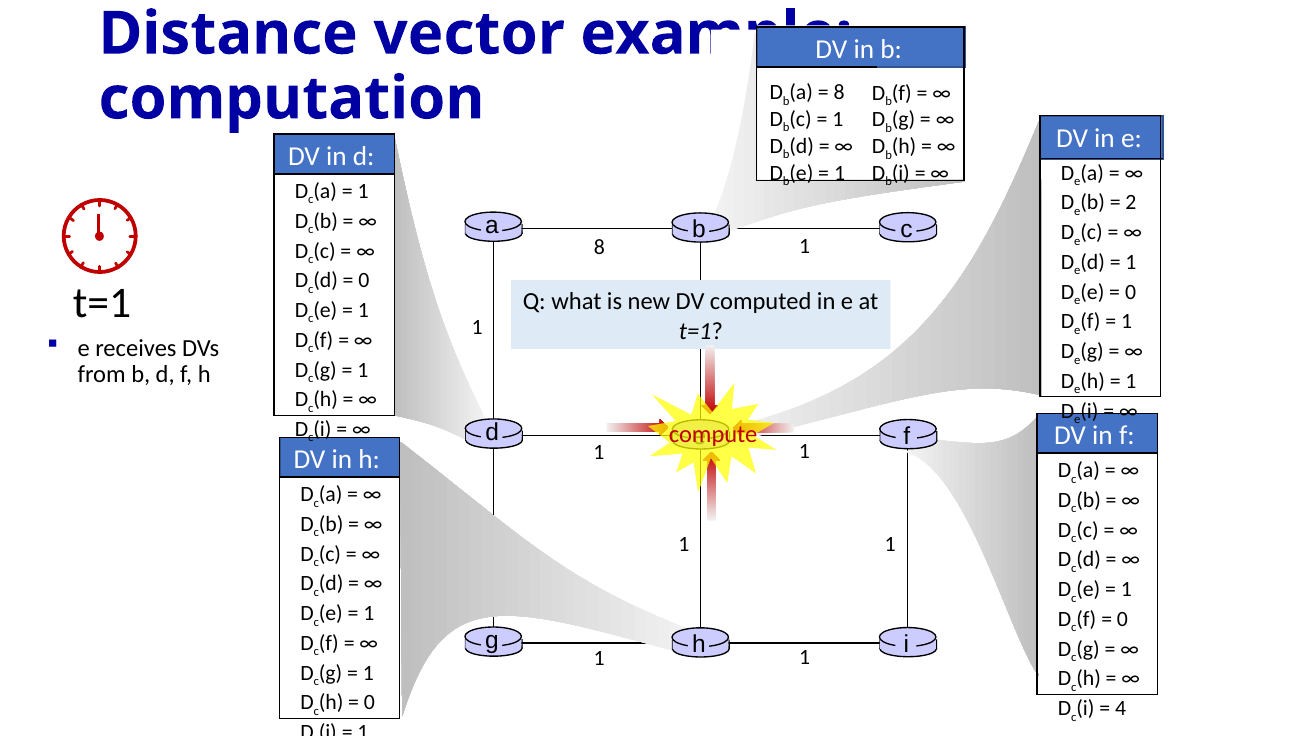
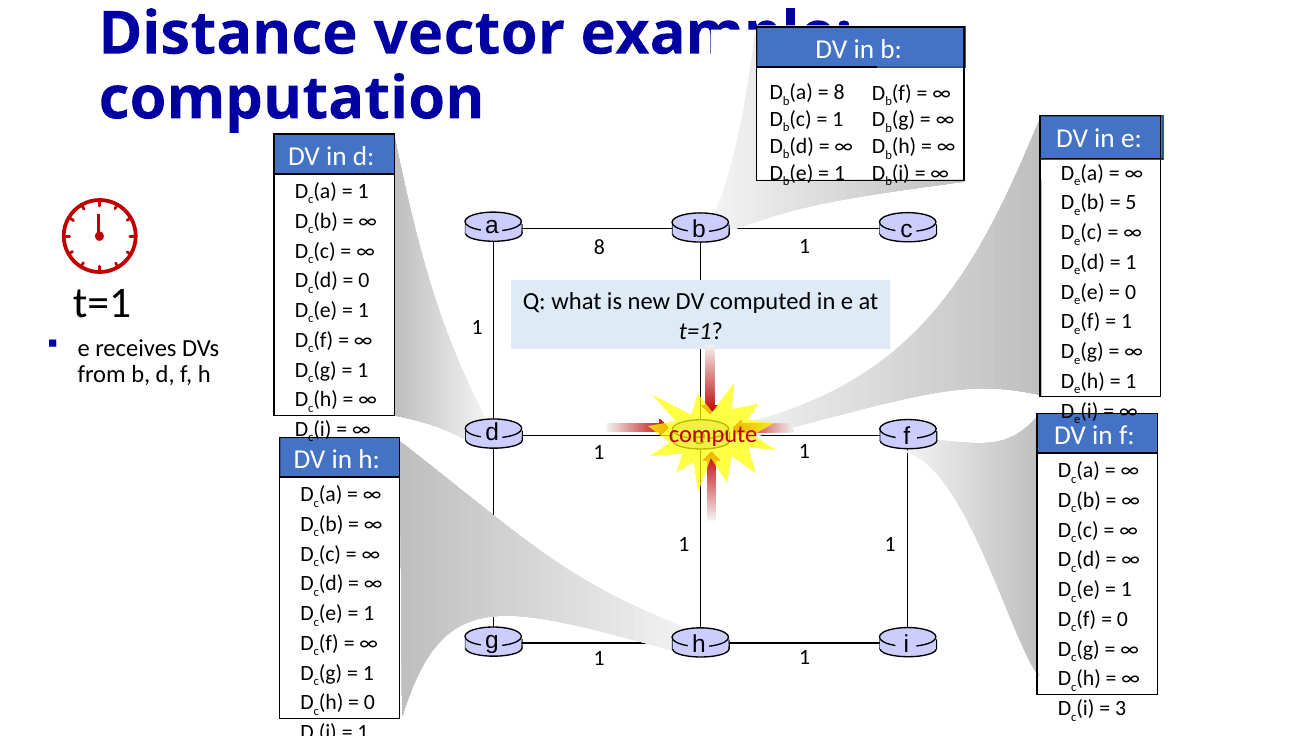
2: 2 -> 5
4: 4 -> 3
